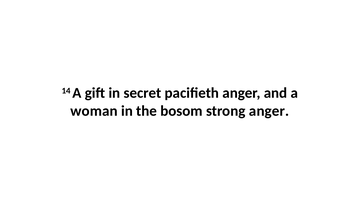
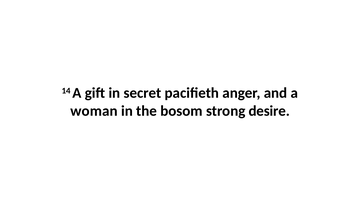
strong anger: anger -> desire
